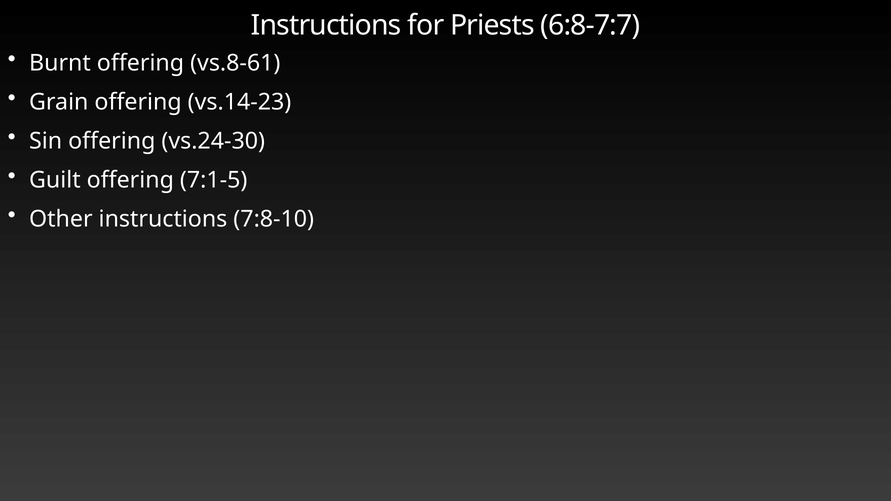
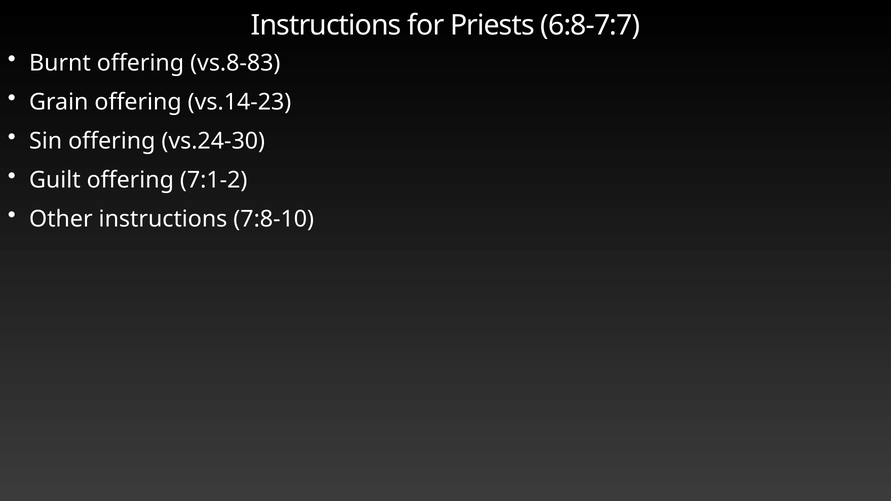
vs.8-61: vs.8-61 -> vs.8-83
7:1-5: 7:1-5 -> 7:1-2
